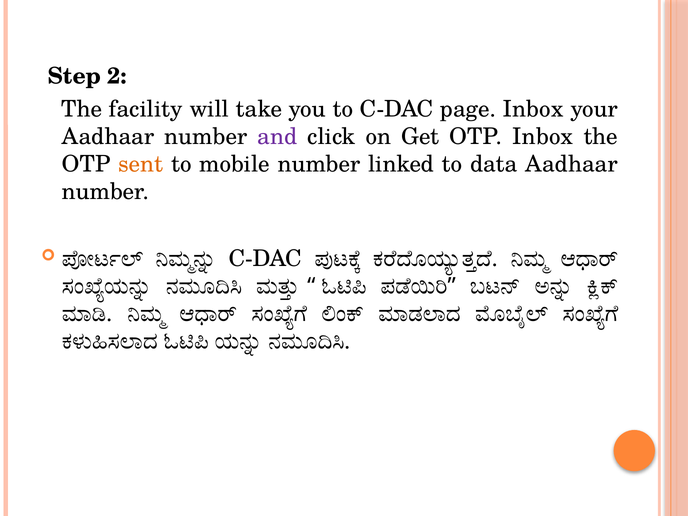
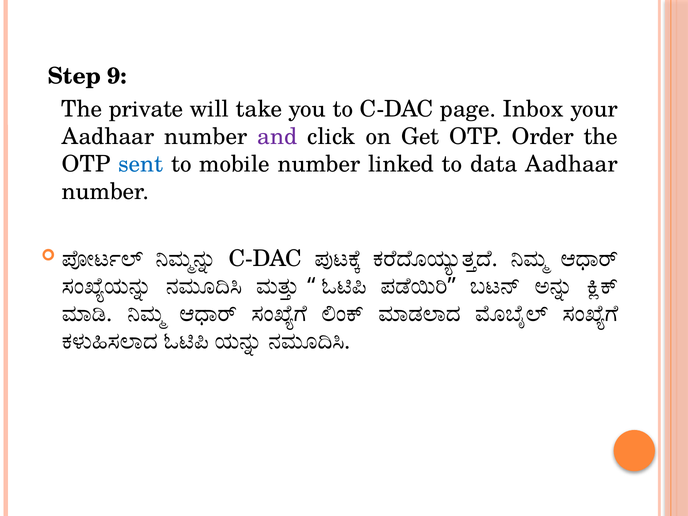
2: 2 -> 9
facility: facility -> private
OTP Inbox: Inbox -> Order
sent colour: orange -> blue
